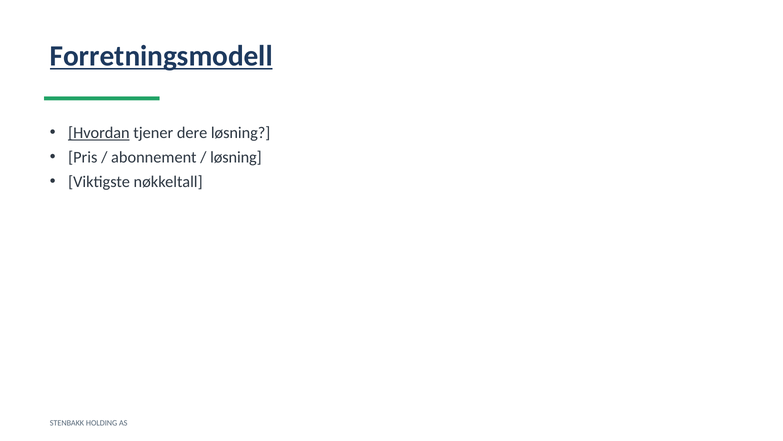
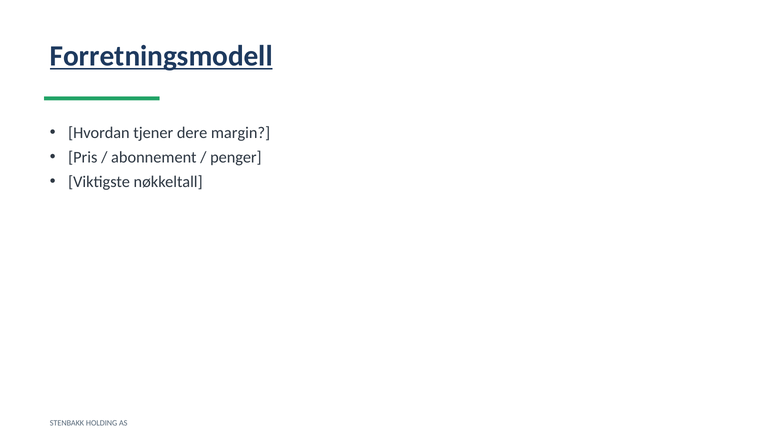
Hvordan underline: present -> none
dere løsning: løsning -> margin
løsning at (236, 157): løsning -> penger
